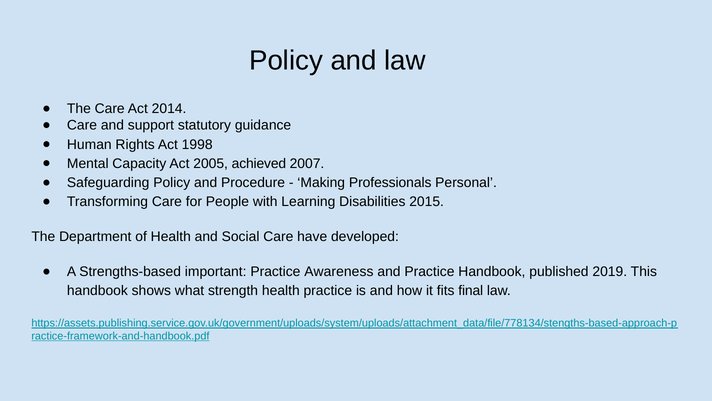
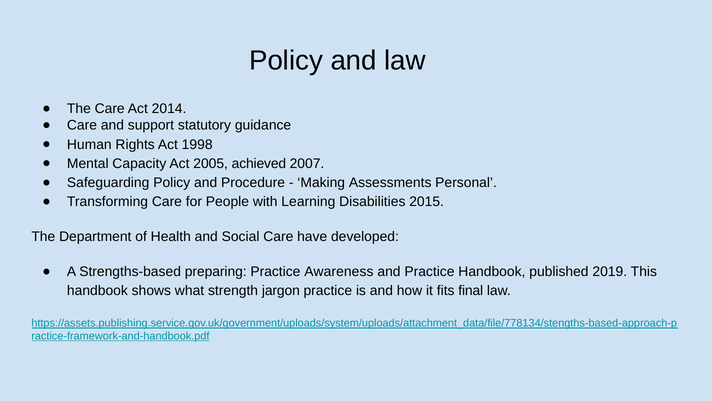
Professionals: Professionals -> Assessments
important: important -> preparing
strength health: health -> jargon
